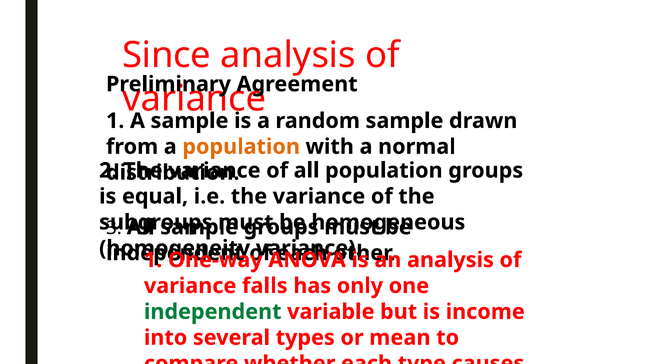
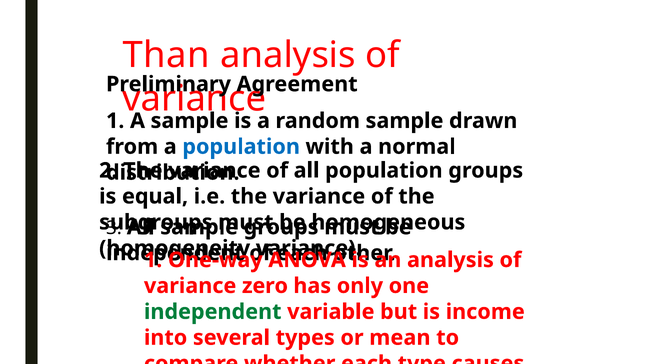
Since: Since -> Than
population at (241, 147) colour: orange -> blue
falls: falls -> zero
